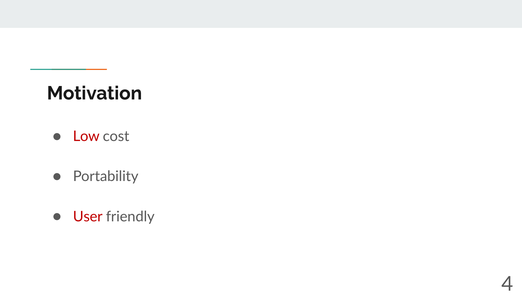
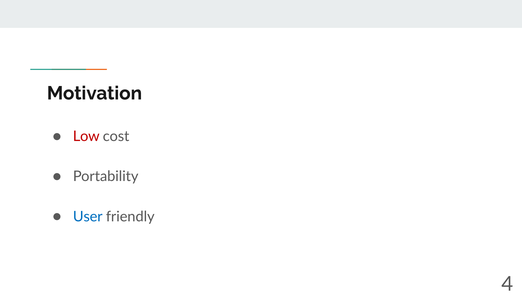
User colour: red -> blue
